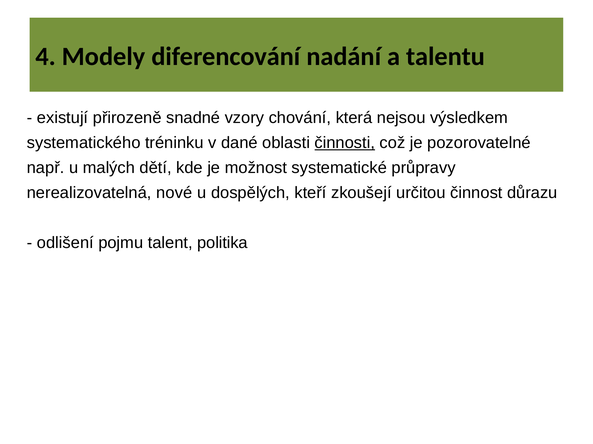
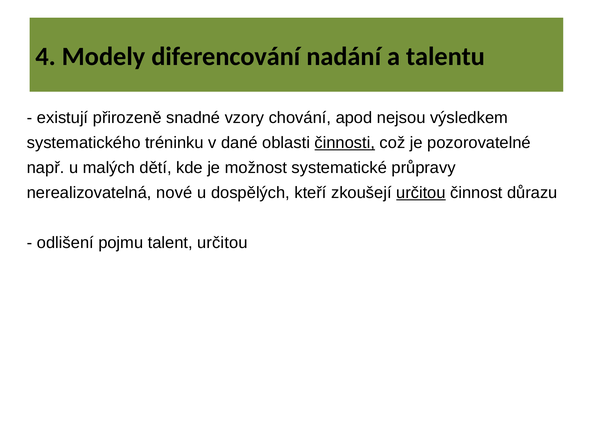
která: která -> apod
určitou at (421, 193) underline: none -> present
talent politika: politika -> určitou
